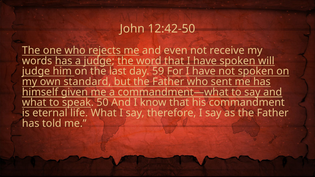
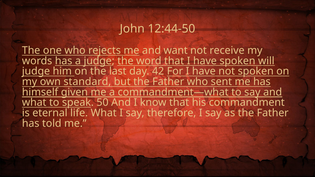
12:42-50: 12:42-50 -> 12:44-50
even: even -> want
59: 59 -> 42
